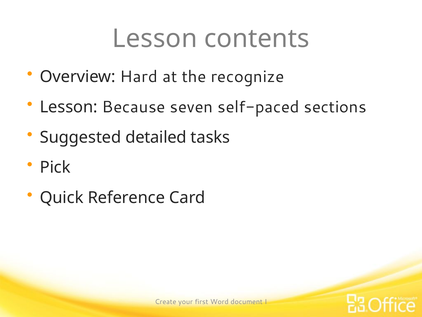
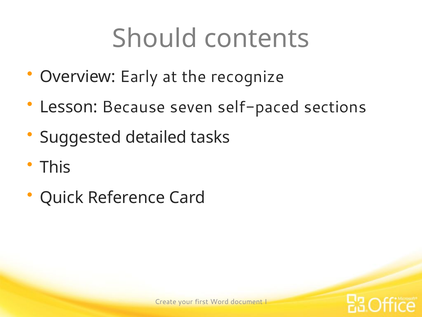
Lesson at (155, 39): Lesson -> Should
Hard: Hard -> Early
Pick: Pick -> This
